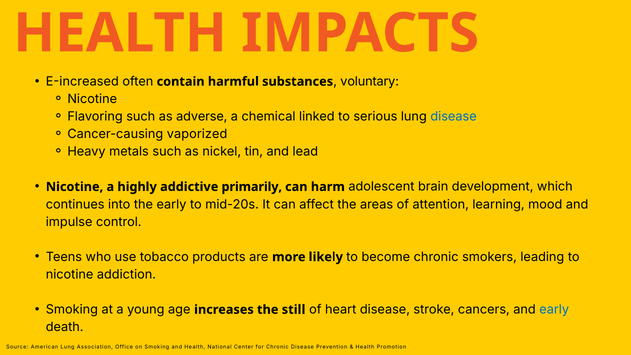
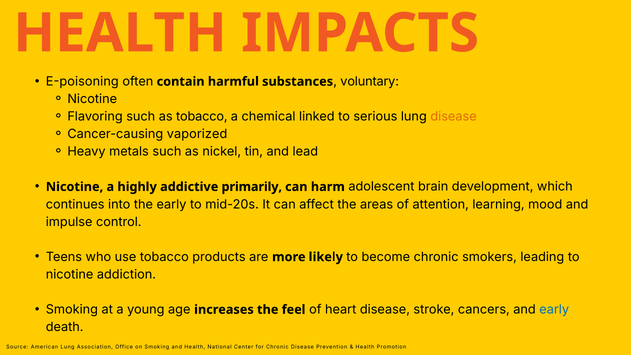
E-increased: E-increased -> E-poisoning
as adverse: adverse -> tobacco
disease at (454, 117) colour: blue -> orange
still: still -> feel
